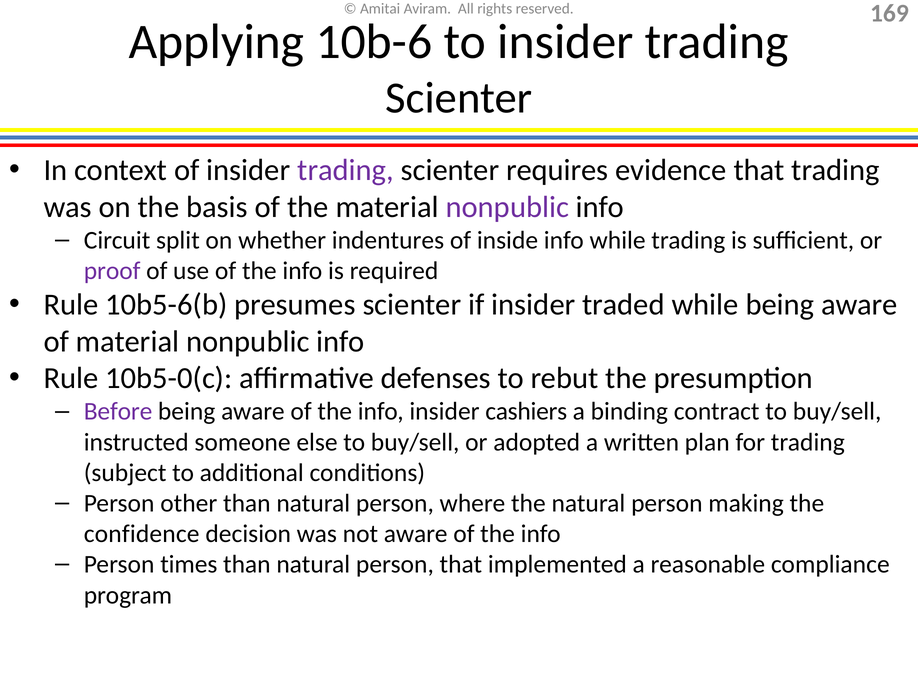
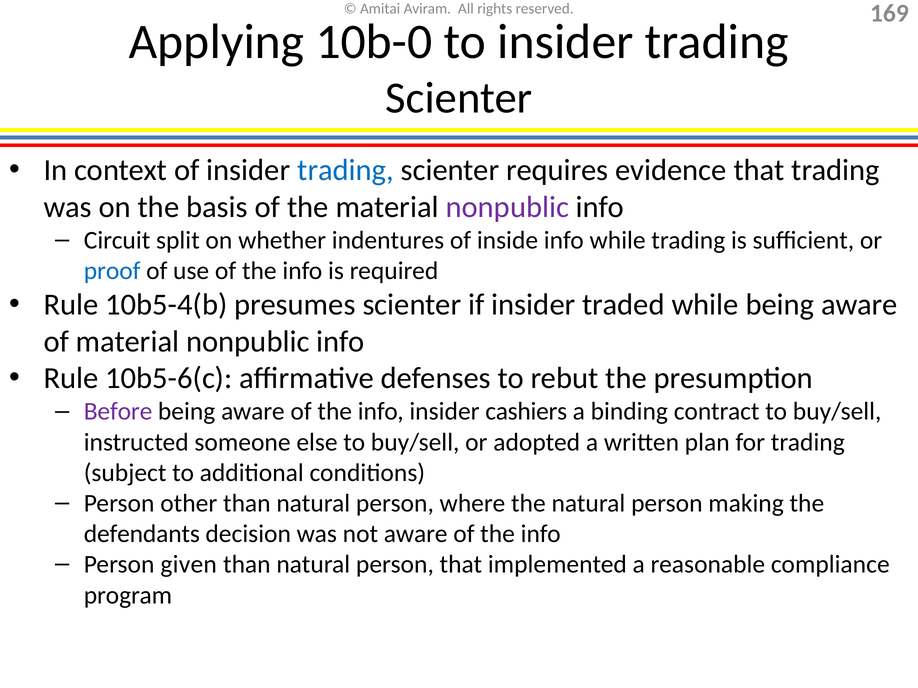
10b-6: 10b-6 -> 10b-0
trading at (346, 170) colour: purple -> blue
proof colour: purple -> blue
10b5-6(b: 10b5-6(b -> 10b5-4(b
10b5-0(c: 10b5-0(c -> 10b5-6(c
confidence: confidence -> defendants
times: times -> given
